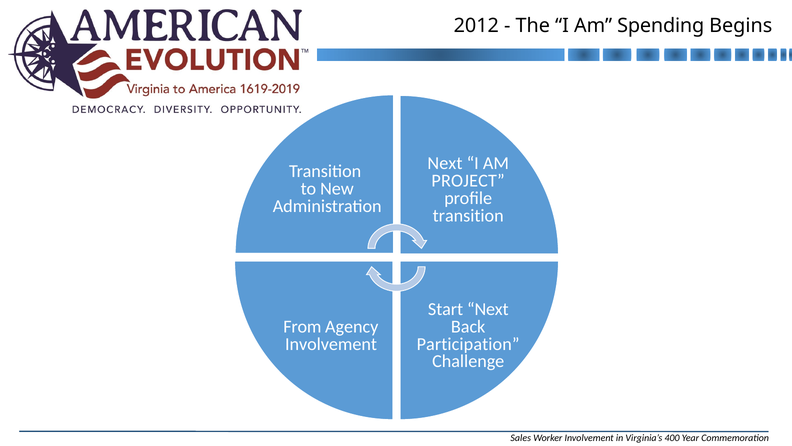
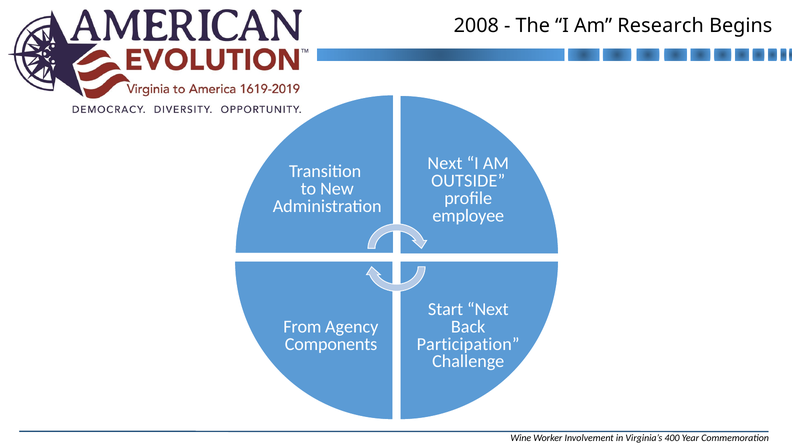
2012: 2012 -> 2008
Spending: Spending -> Research
PROJECT: PROJECT -> OUTSIDE
transition at (468, 215): transition -> employee
Involvement at (331, 344): Involvement -> Components
Sales: Sales -> Wine
